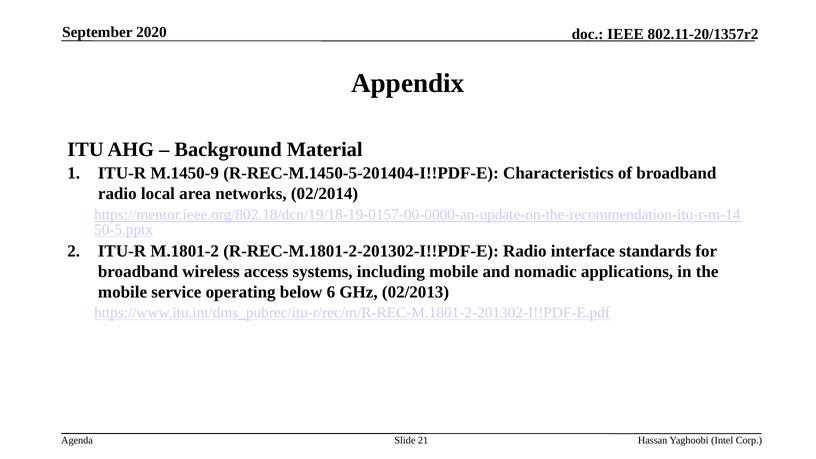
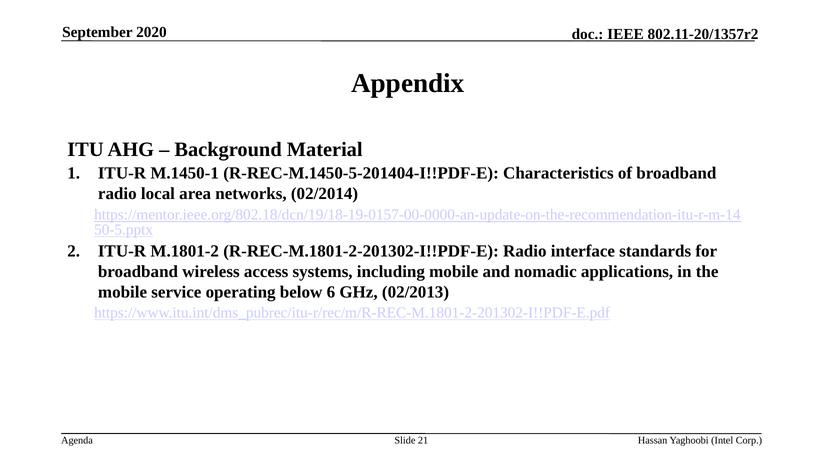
M.1450-9: M.1450-9 -> M.1450-1
